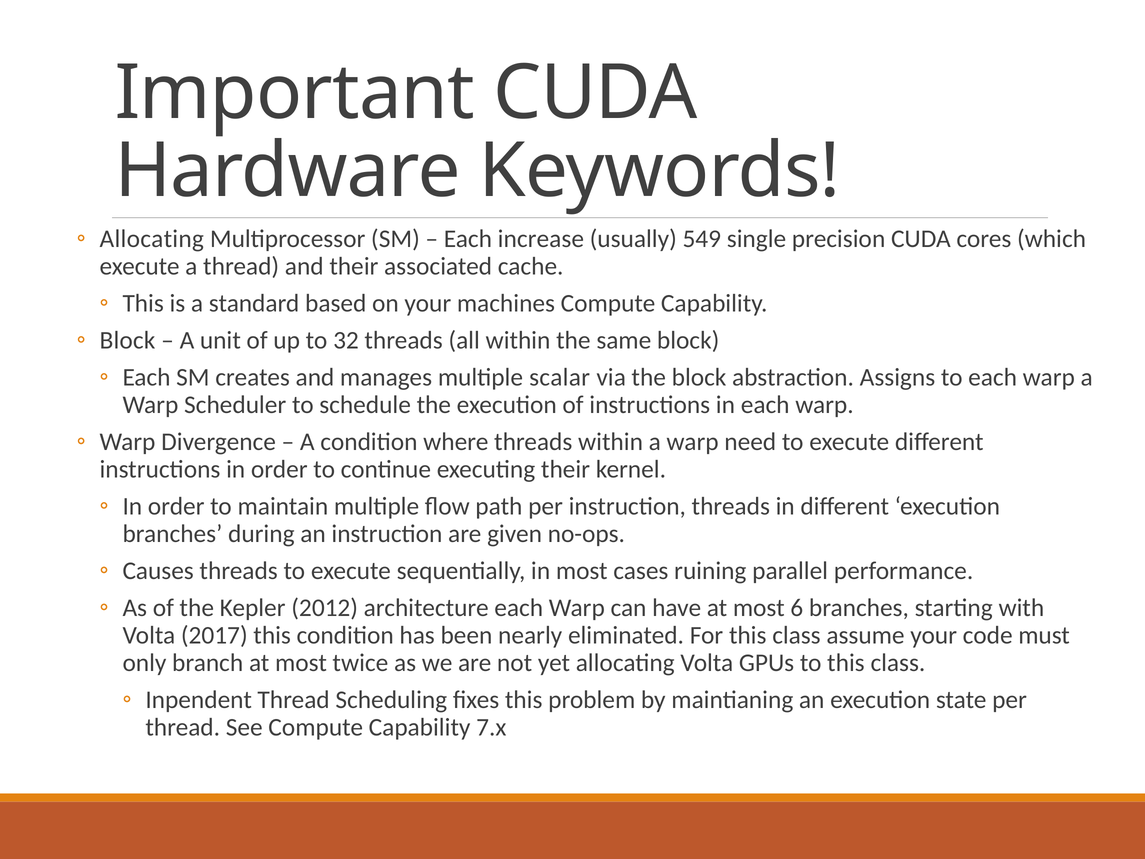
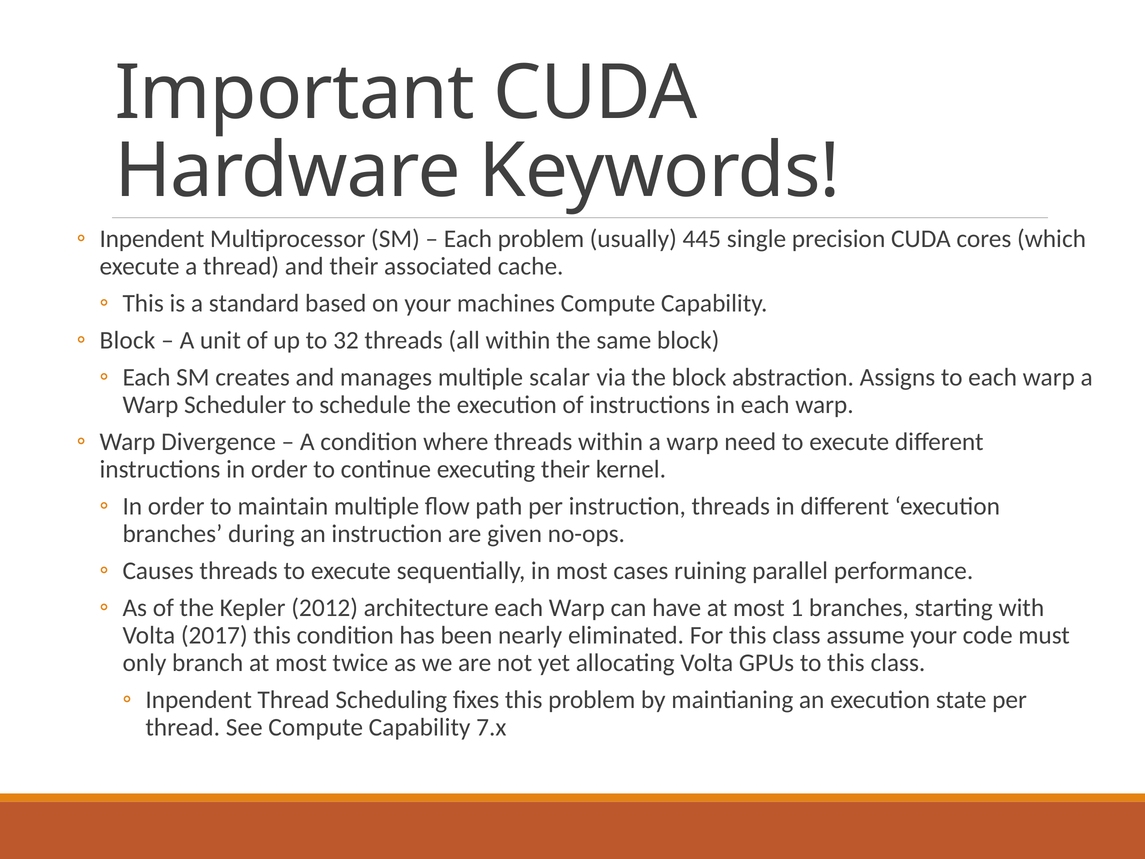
Allocating at (152, 239): Allocating -> Inpendent
Each increase: increase -> problem
549: 549 -> 445
6: 6 -> 1
